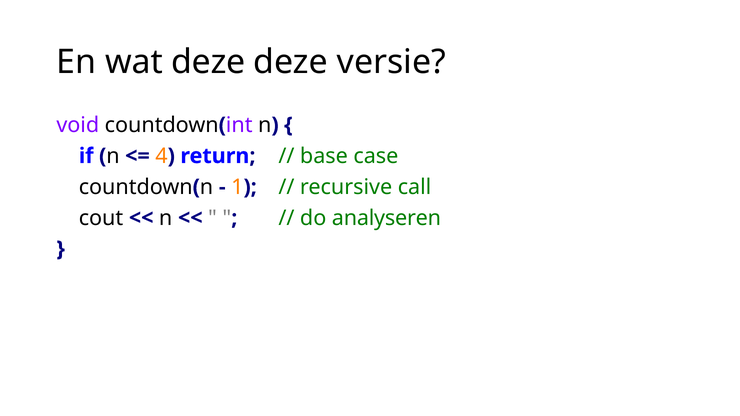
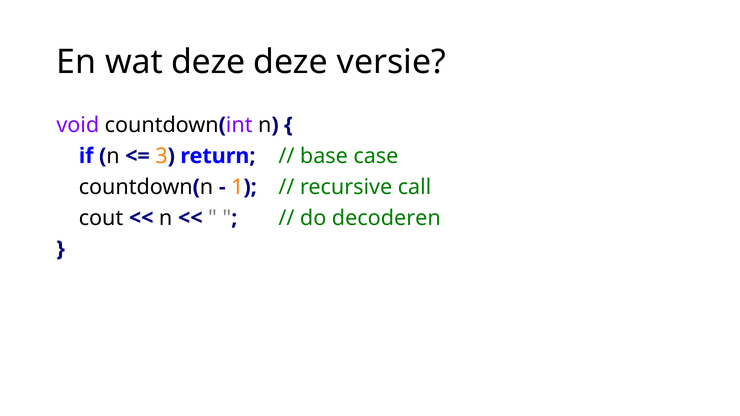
4: 4 -> 3
analyseren: analyseren -> decoderen
